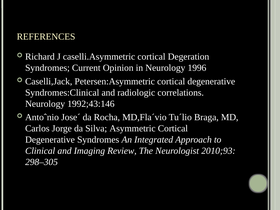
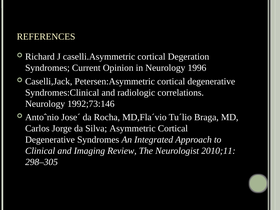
1992;43:146: 1992;43:146 -> 1992;73:146
2010;93: 2010;93 -> 2010;11
